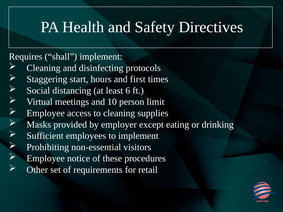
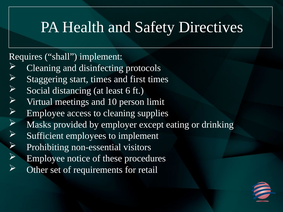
start hours: hours -> times
